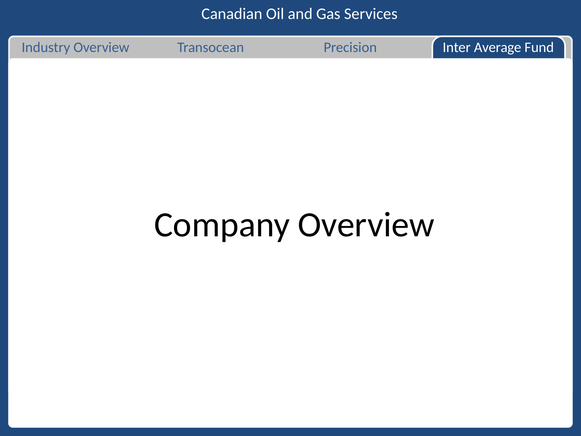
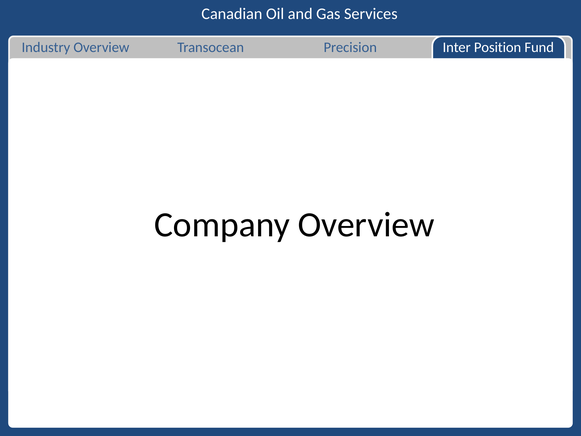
Average: Average -> Position
